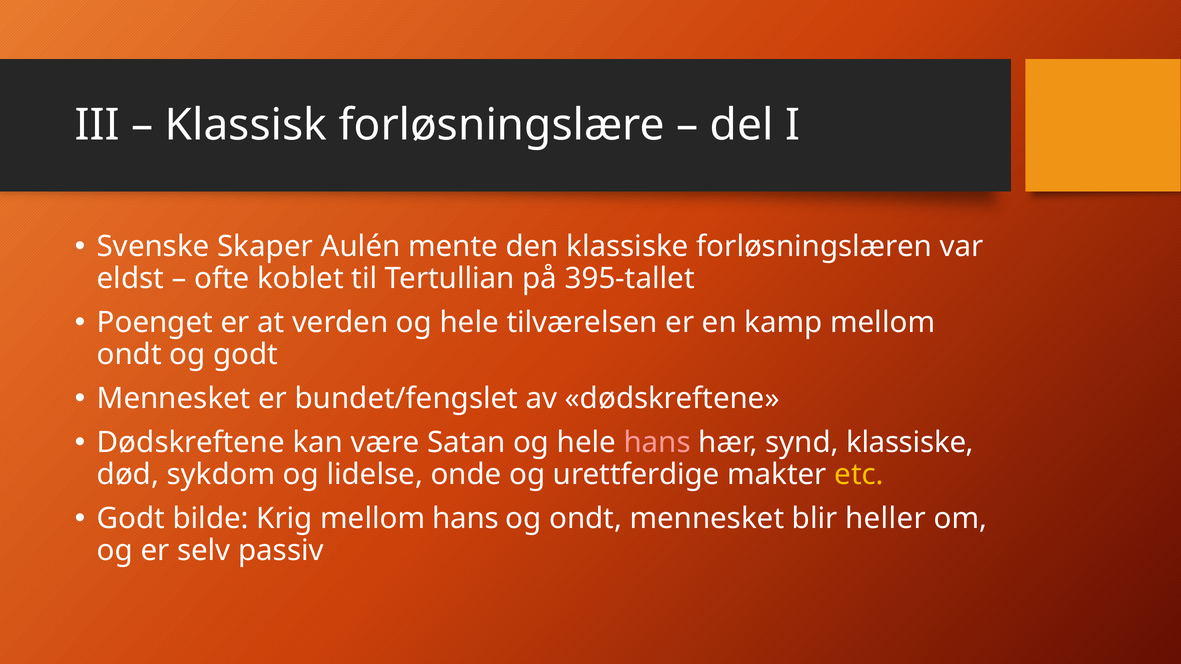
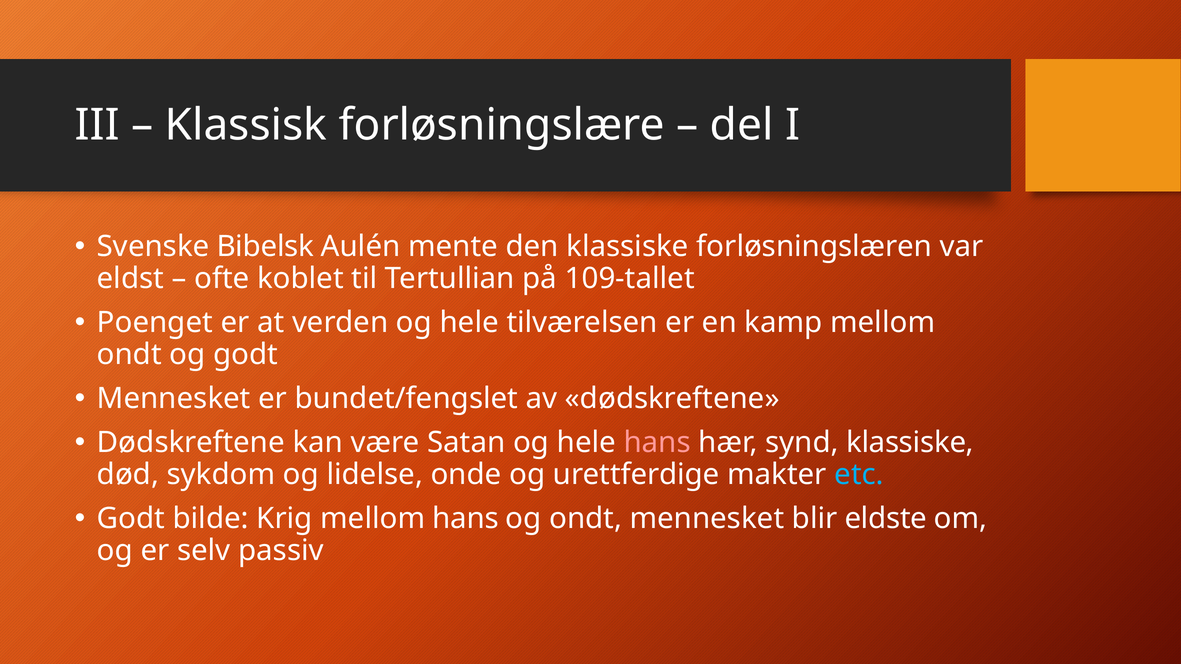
Skaper: Skaper -> Bibelsk
395-tallet: 395-tallet -> 109-tallet
etc colour: yellow -> light blue
heller: heller -> eldste
